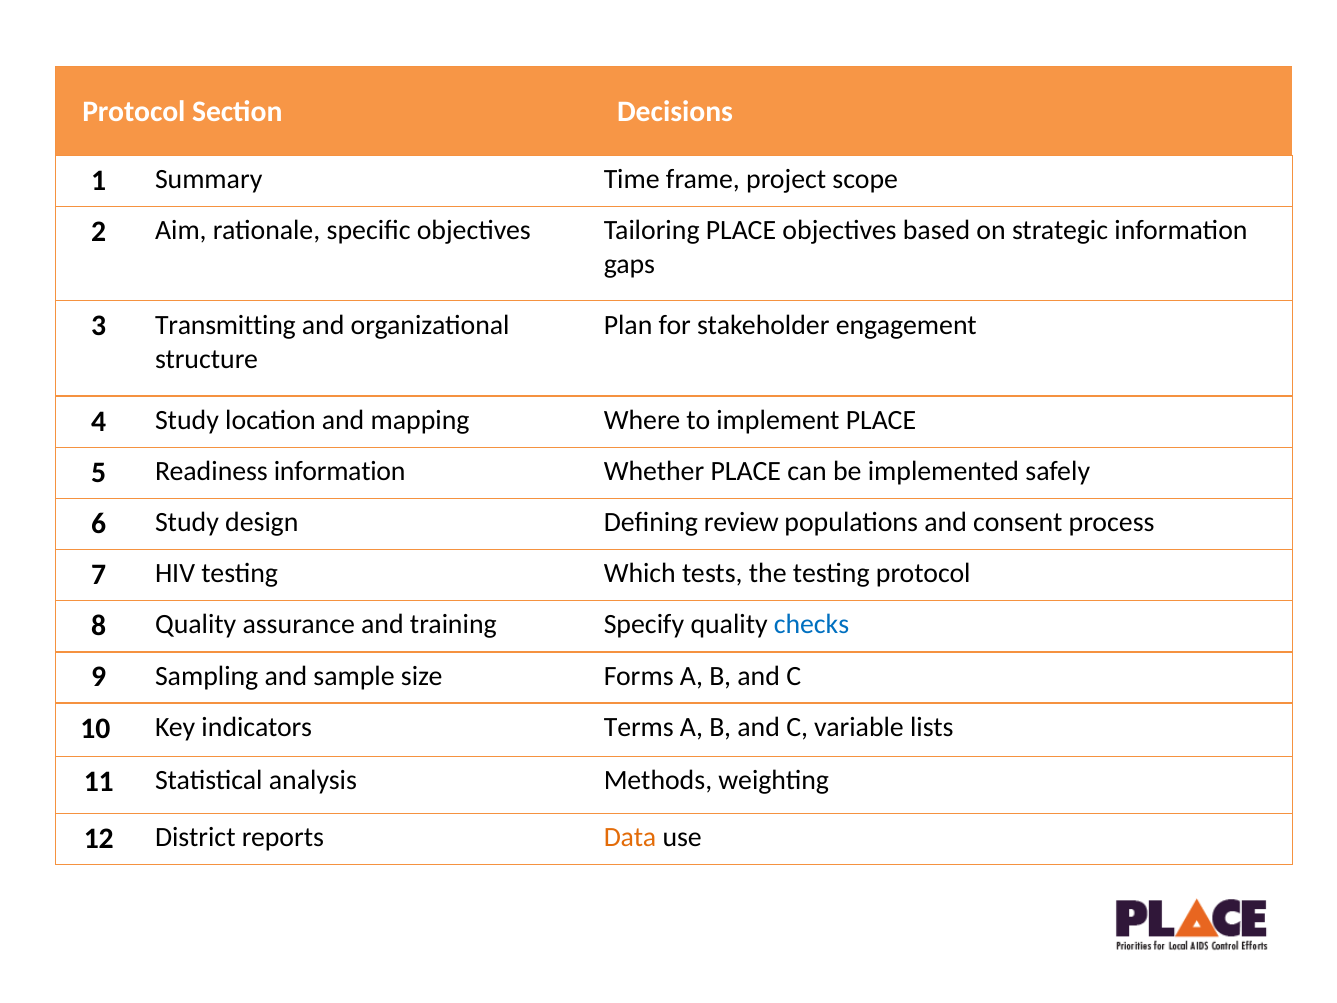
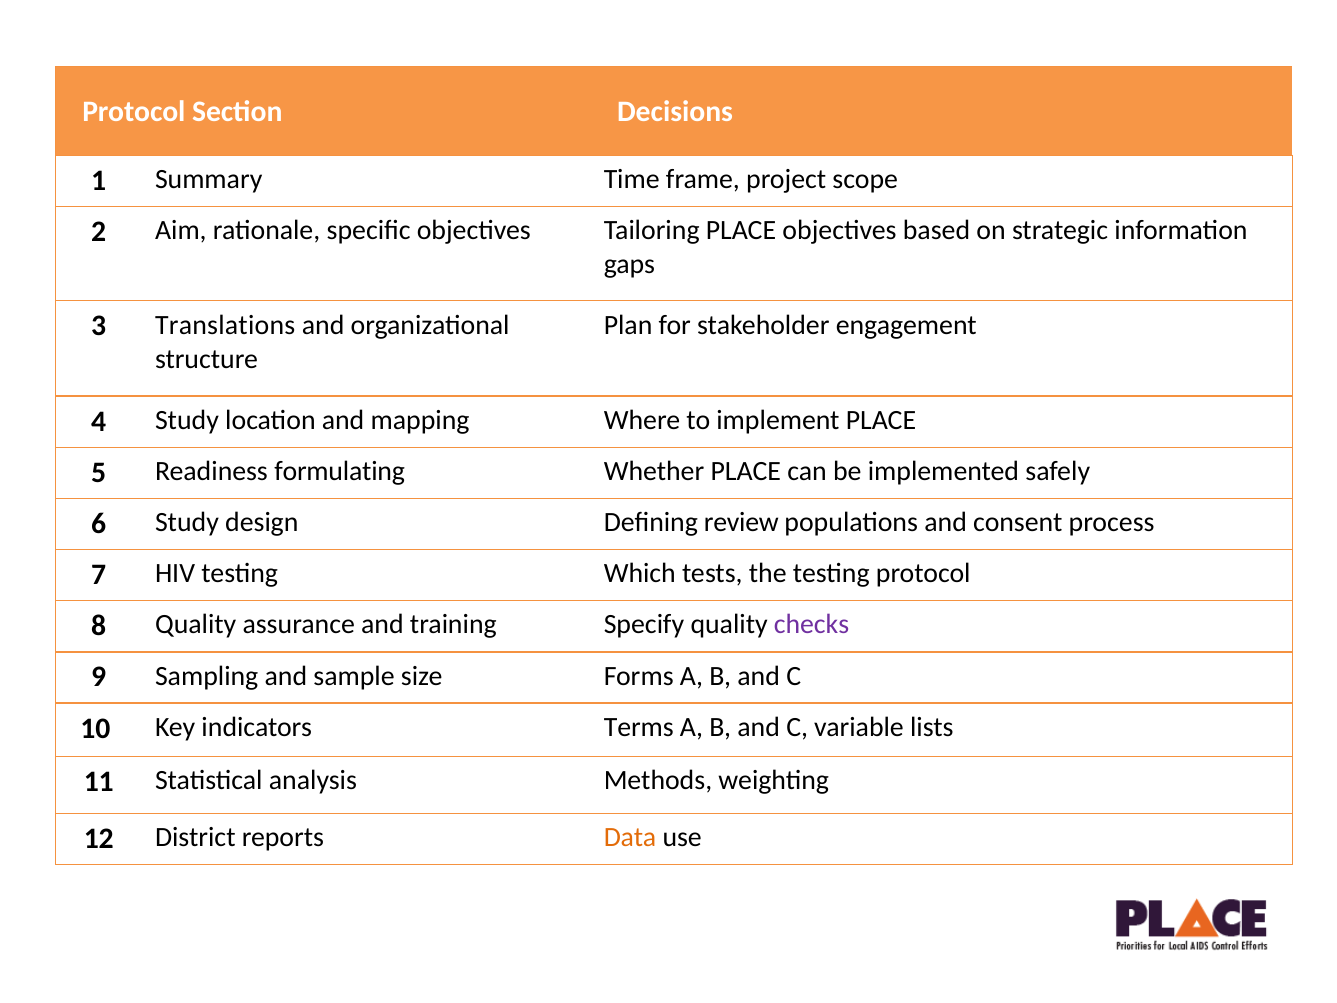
Transmitting: Transmitting -> Translations
Readiness information: information -> formulating
checks colour: blue -> purple
